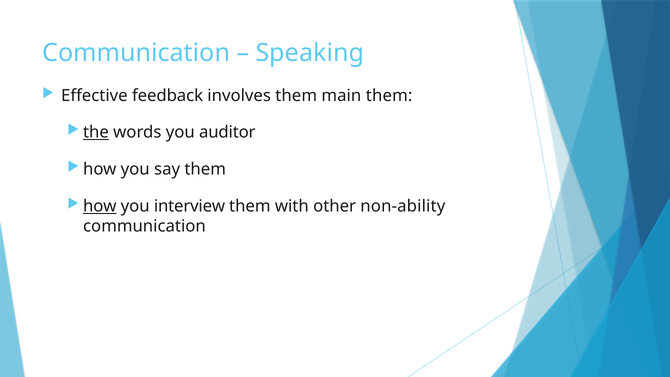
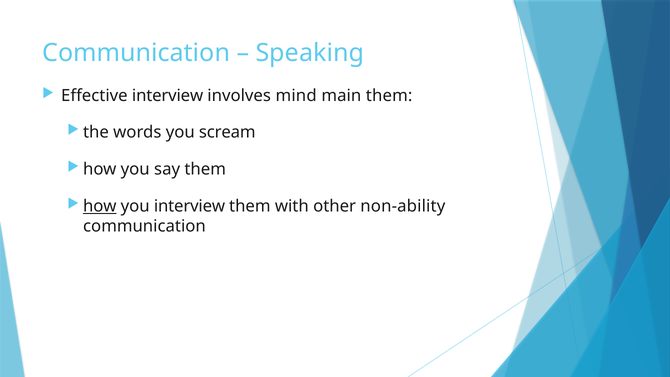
Effective feedback: feedback -> interview
involves them: them -> mind
the underline: present -> none
auditor: auditor -> scream
